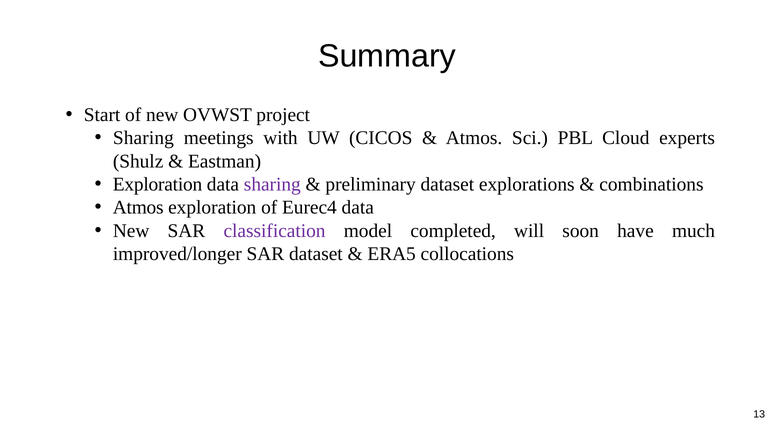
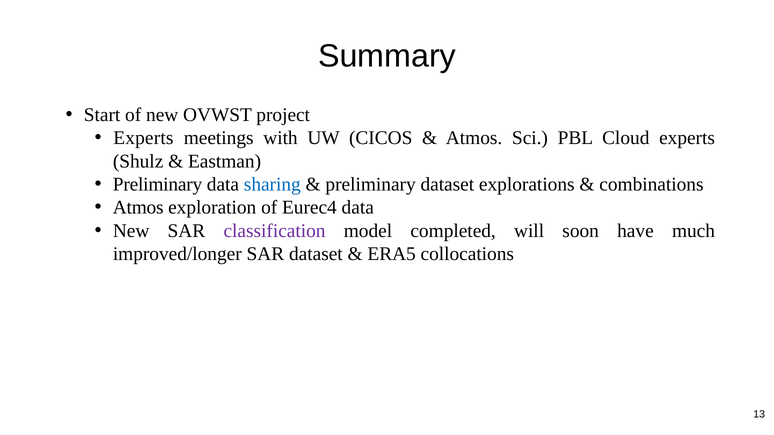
Sharing at (143, 138): Sharing -> Experts
Exploration at (158, 184): Exploration -> Preliminary
sharing at (272, 184) colour: purple -> blue
